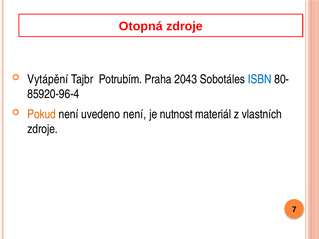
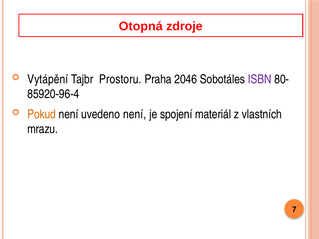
Potrubím: Potrubím -> Prostoru
2043: 2043 -> 2046
ISBN colour: blue -> purple
nutnost: nutnost -> spojení
zdroje at (43, 129): zdroje -> mrazu
